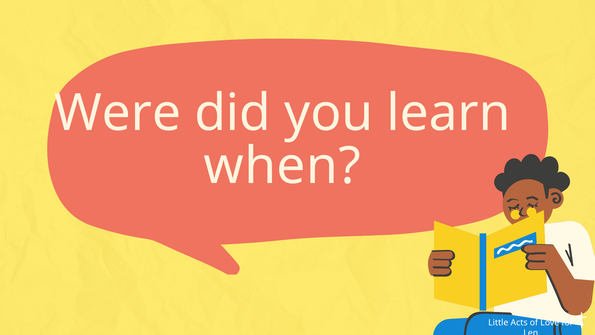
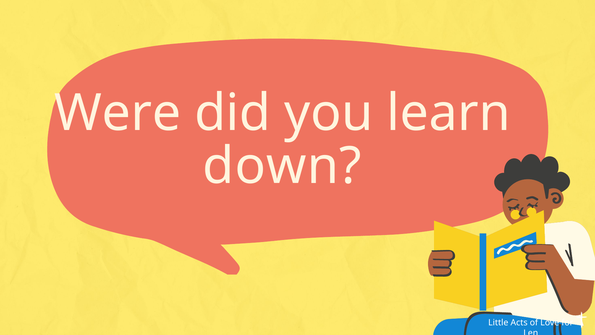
when: when -> down
